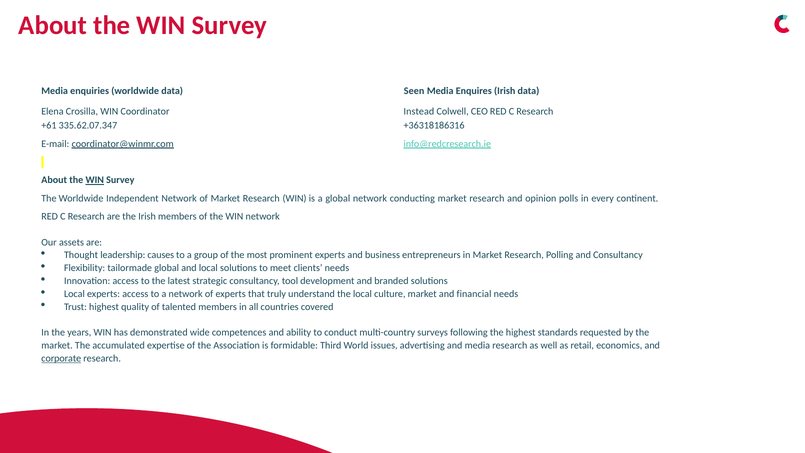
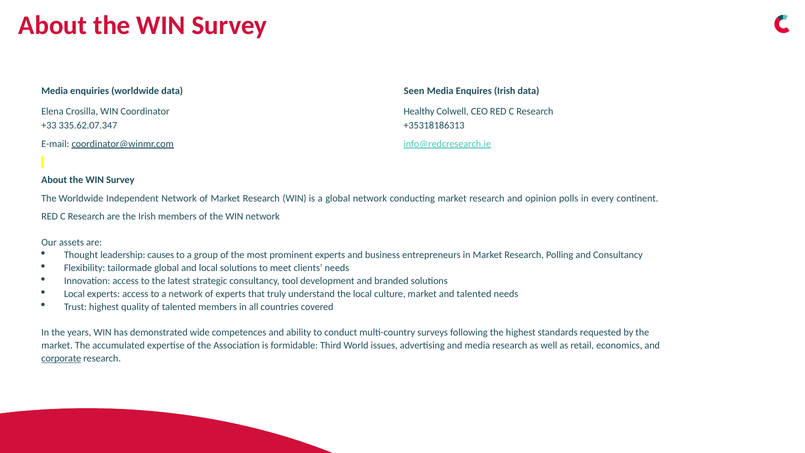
Instead: Instead -> Healthy
+61: +61 -> +33
+36318186316: +36318186316 -> +35318186313
WIN at (95, 180) underline: present -> none
and financial: financial -> talented
